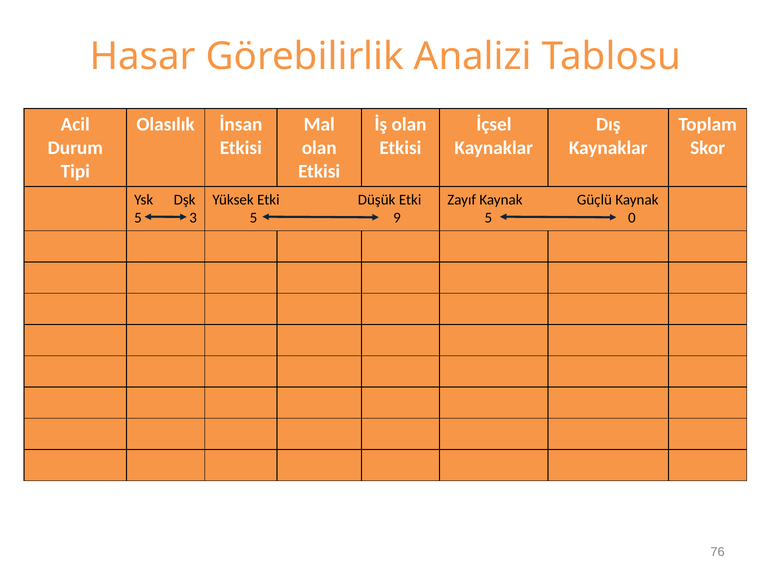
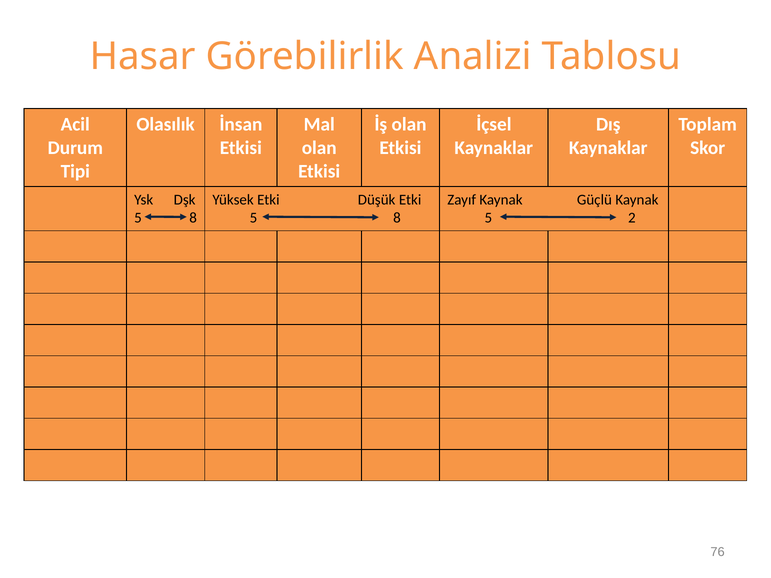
3 at (193, 218): 3 -> 8
9 at (397, 218): 9 -> 8
0: 0 -> 2
